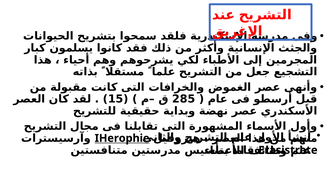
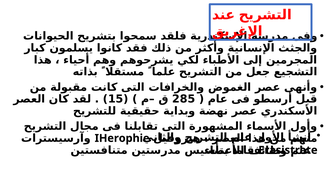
IHerophie underline: present -> none
